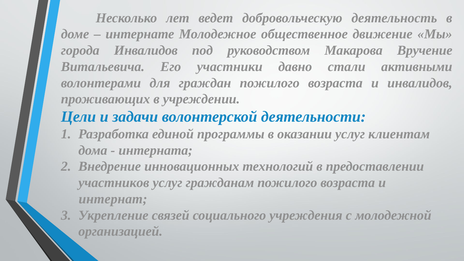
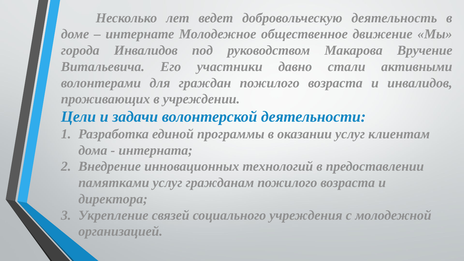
участников: участников -> памятками
интернат: интернат -> директора
